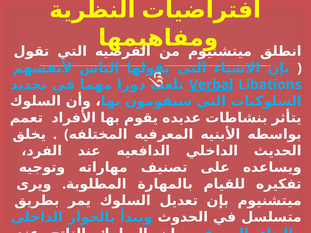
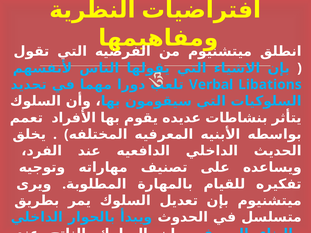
Verbal underline: present -> none
